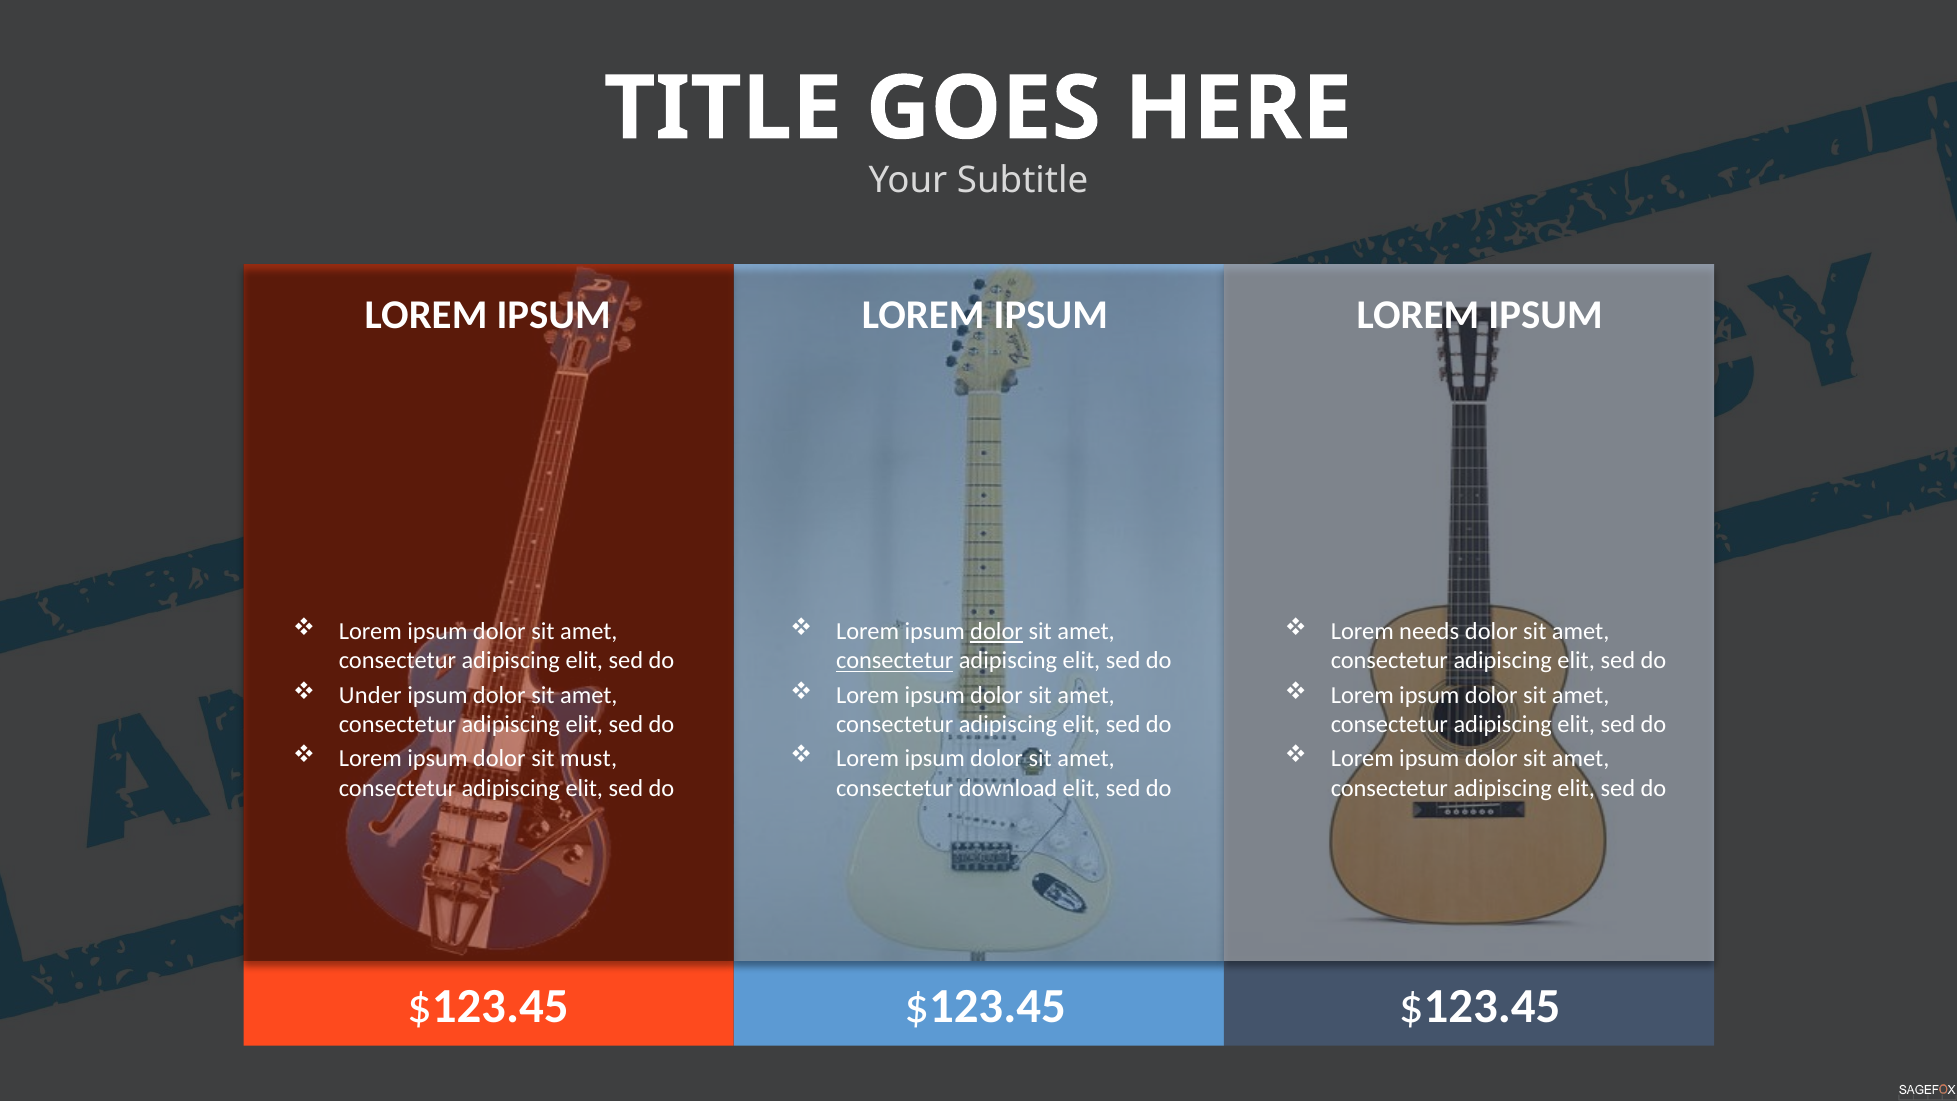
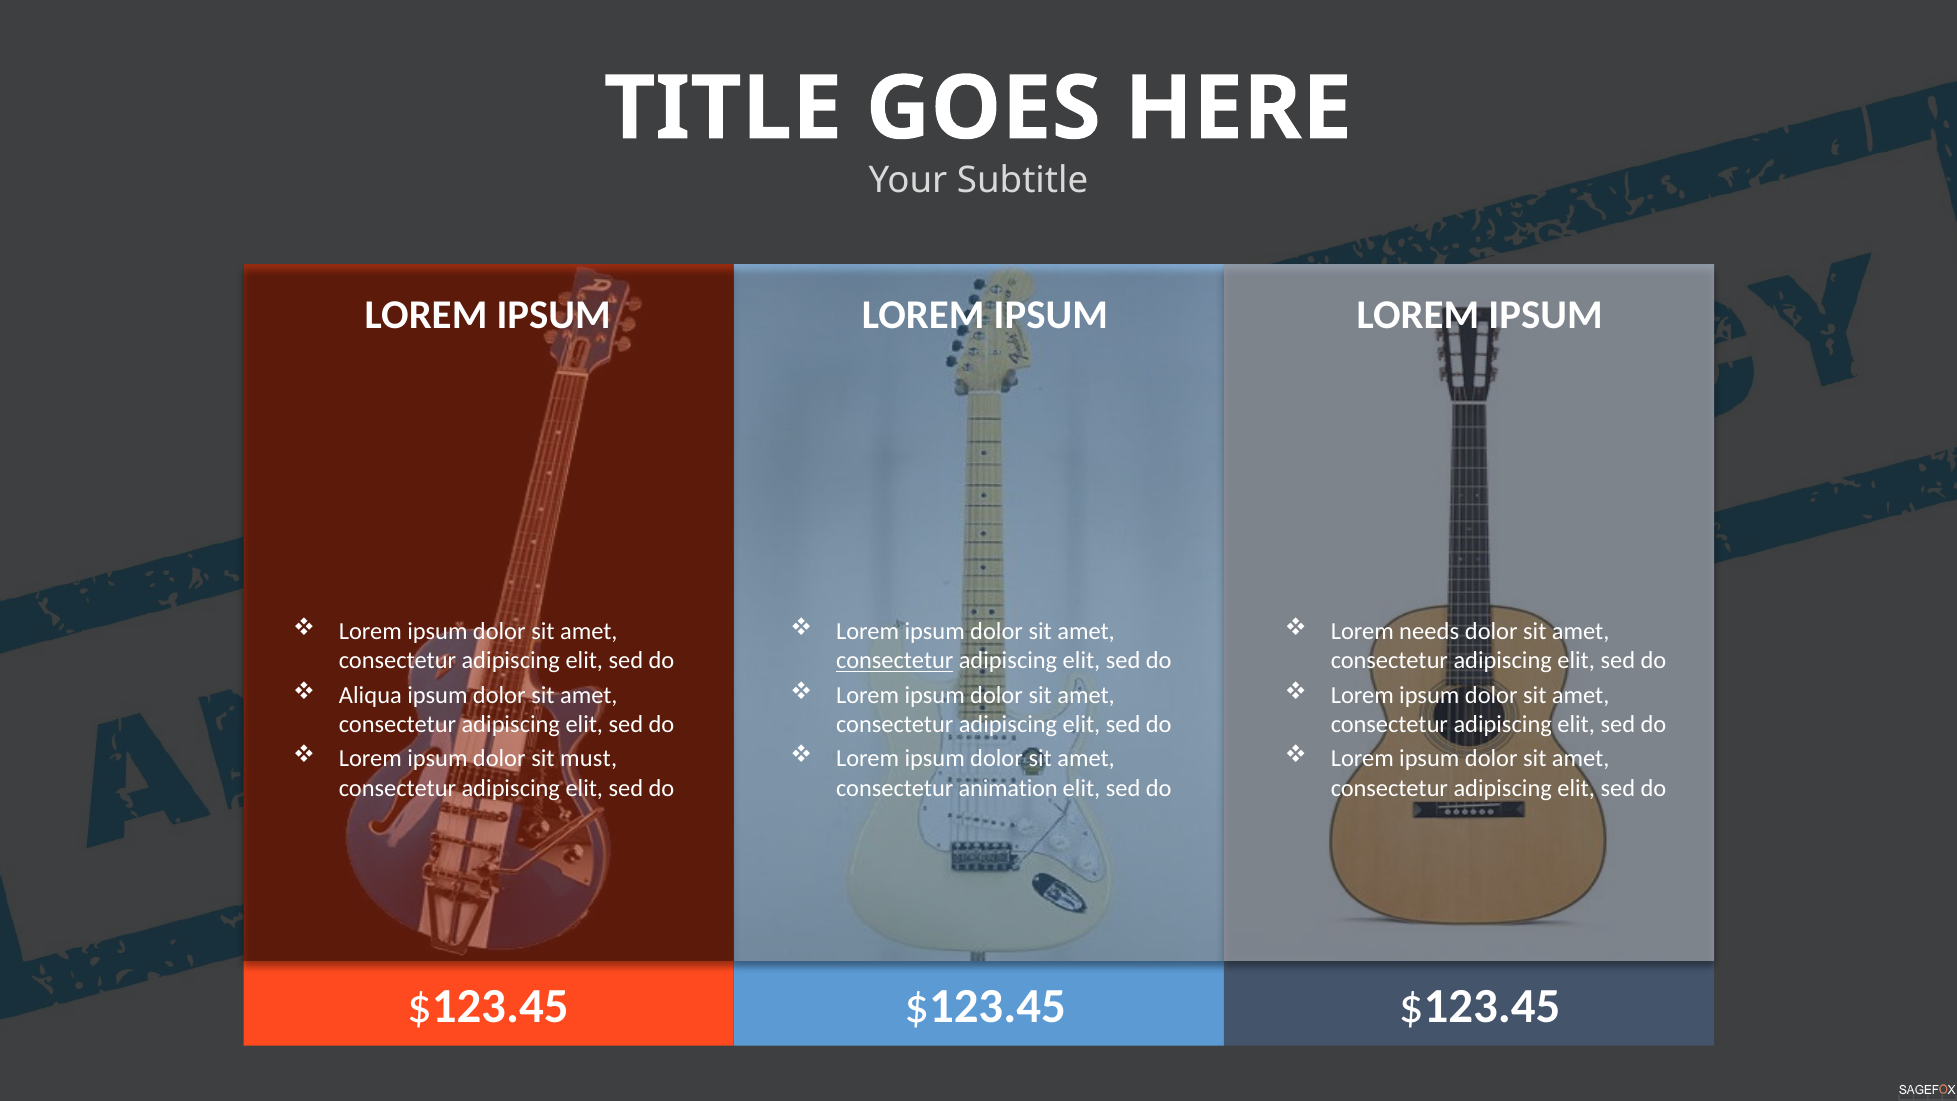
dolor at (997, 631) underline: present -> none
Under: Under -> Aliqua
download: download -> animation
